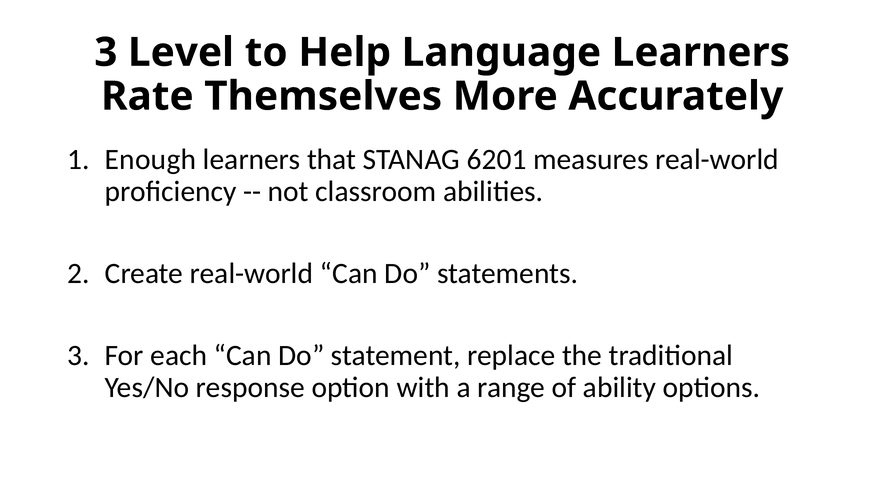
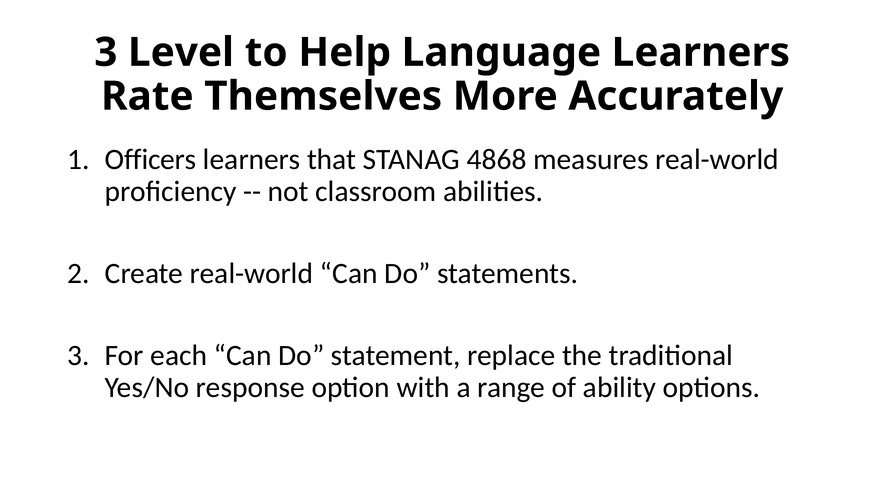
Enough: Enough -> Officers
6201: 6201 -> 4868
